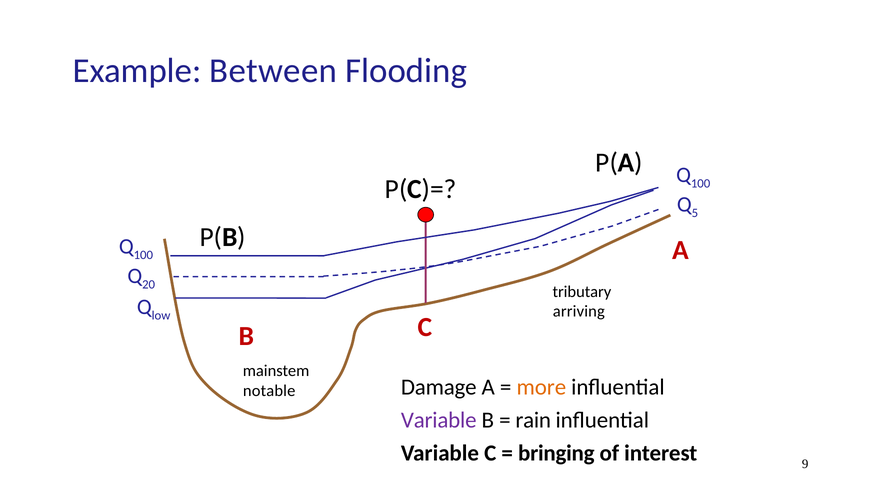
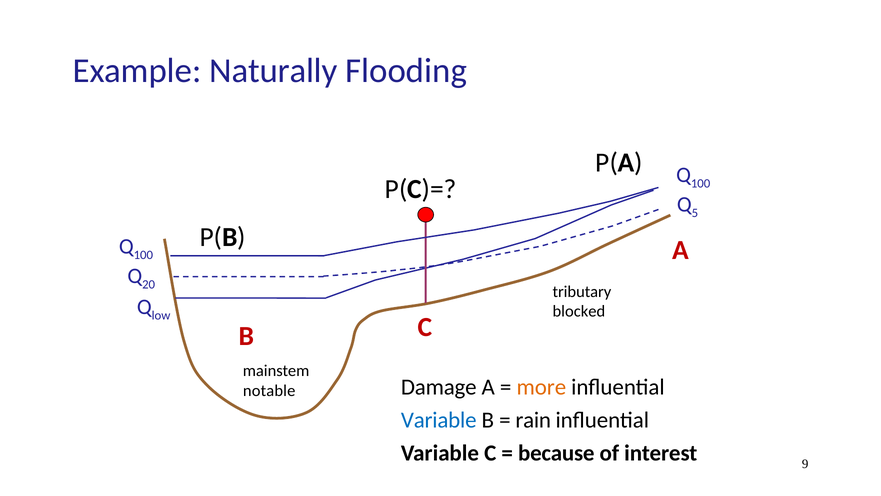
Between: Between -> Naturally
arriving: arriving -> blocked
Variable at (439, 420) colour: purple -> blue
bringing: bringing -> because
